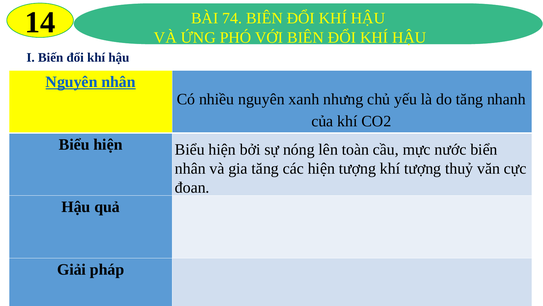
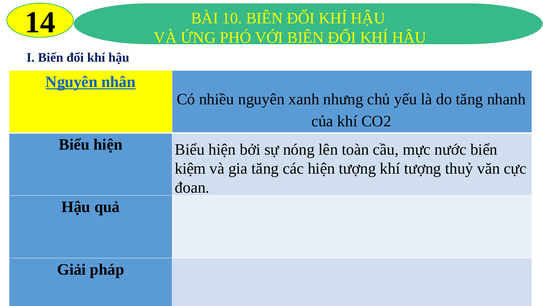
74: 74 -> 10
nhân at (190, 168): nhân -> kiệm
